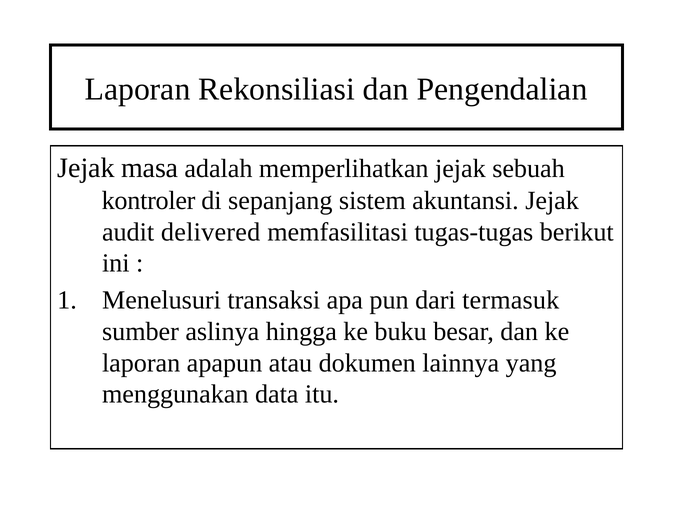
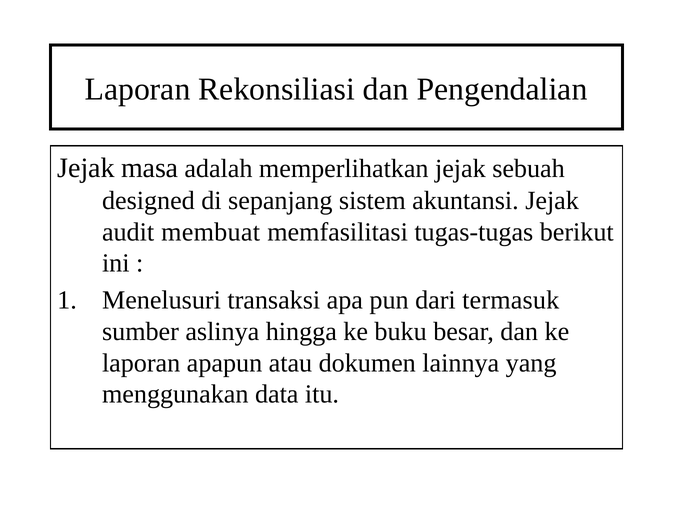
kontroler: kontroler -> designed
delivered: delivered -> membuat
